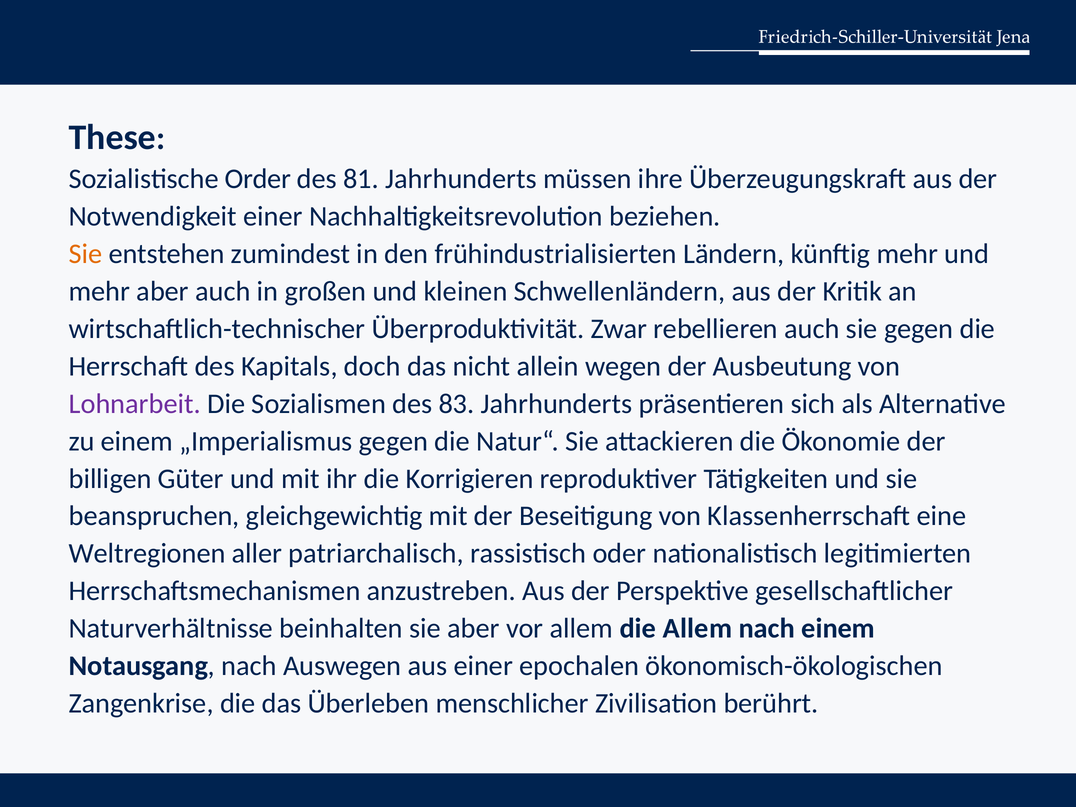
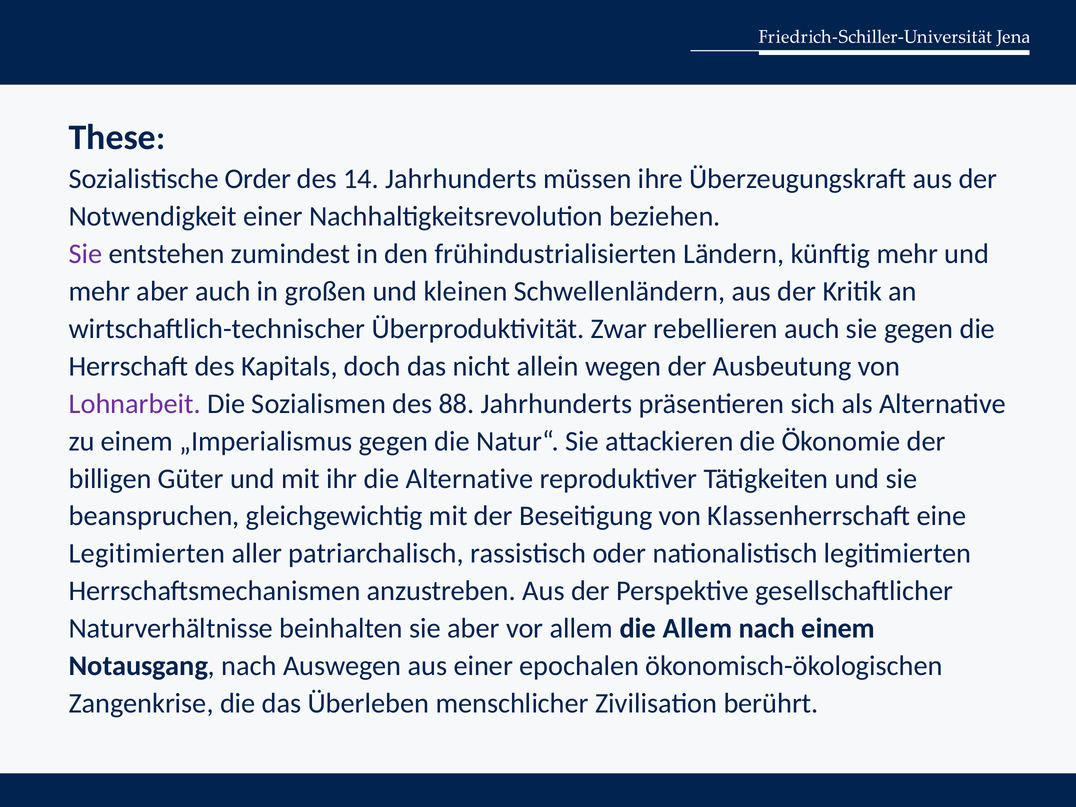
81: 81 -> 14
Sie at (85, 254) colour: orange -> purple
83: 83 -> 88
die Korrigieren: Korrigieren -> Alternative
Weltregionen at (147, 554): Weltregionen -> Legitimierten
